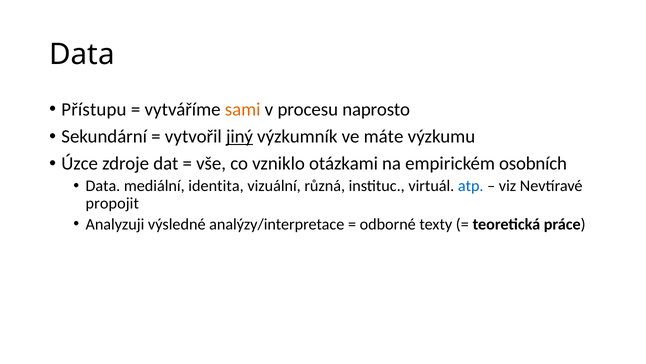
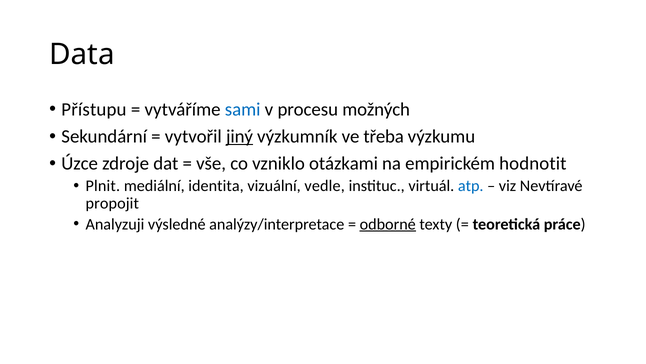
sami colour: orange -> blue
naprosto: naprosto -> možných
máte: máte -> třeba
osobních: osobních -> hodnotit
Data at (103, 186): Data -> Plnit
různá: různá -> vedle
odborné underline: none -> present
